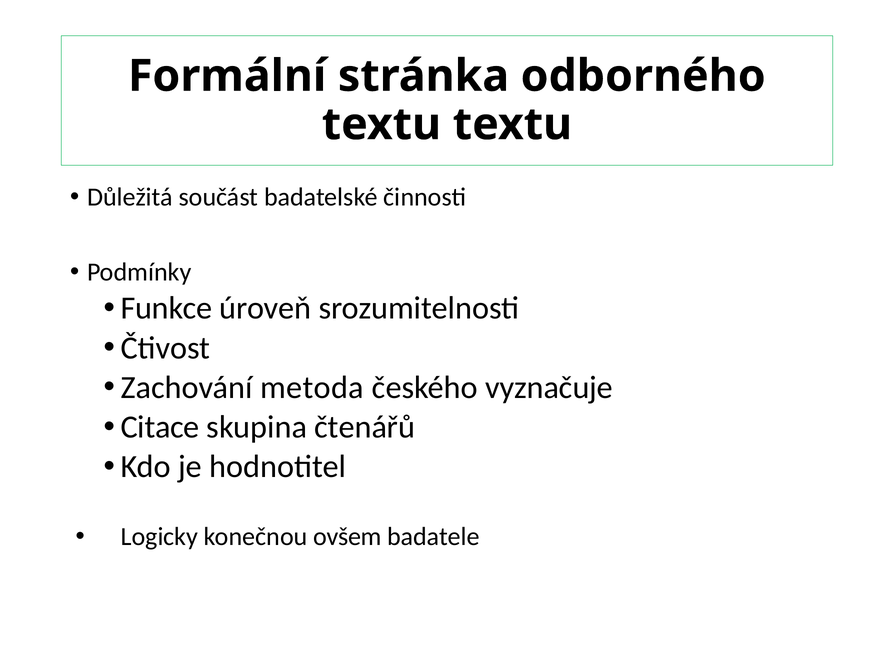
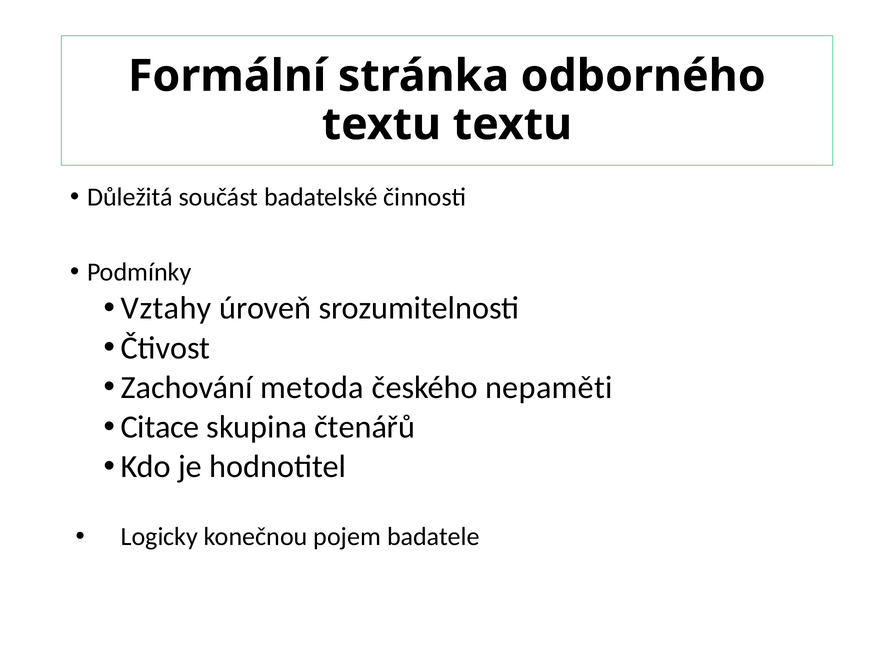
Funkce: Funkce -> Vztahy
vyznačuje: vyznačuje -> nepaměti
ovšem: ovšem -> pojem
